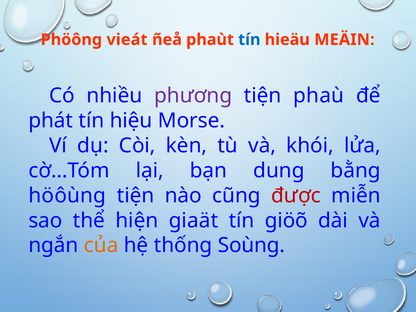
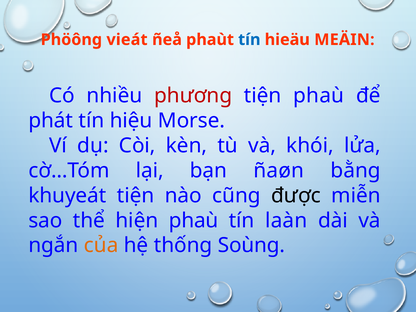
phương colour: purple -> red
dung: dung -> ñaøn
höôùng: höôùng -> khuyeát
được colour: red -> black
hiện giaät: giaät -> phaù
giöõ: giöõ -> laàn
